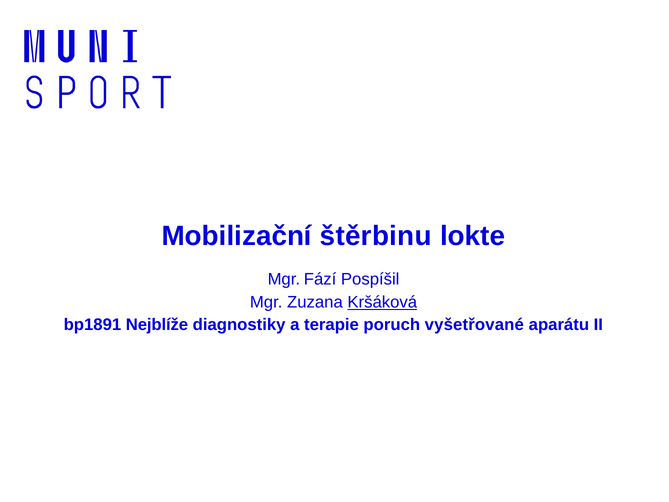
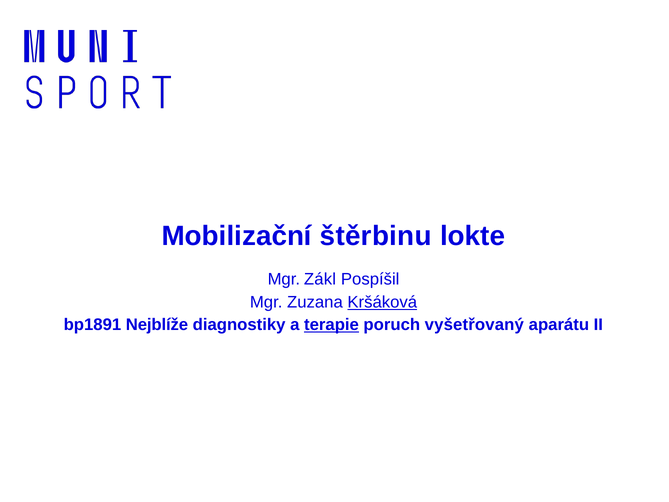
Fází: Fází -> Zákl
terapie underline: none -> present
vyšetřované: vyšetřované -> vyšetřovaný
